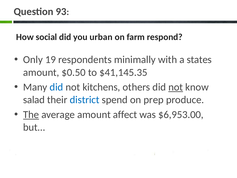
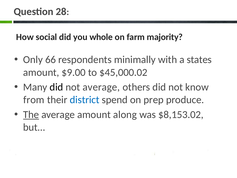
93: 93 -> 28
urban: urban -> whole
respond: respond -> majority
19: 19 -> 66
$0.50: $0.50 -> $9.00
$41,145.35: $41,145.35 -> $45,000.02
did at (56, 87) colour: blue -> black
not kitchens: kitchens -> average
not at (176, 87) underline: present -> none
salad: salad -> from
affect: affect -> along
$6,953.00: $6,953.00 -> $8,153.02
